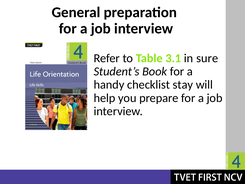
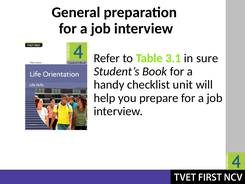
stay: stay -> unit
